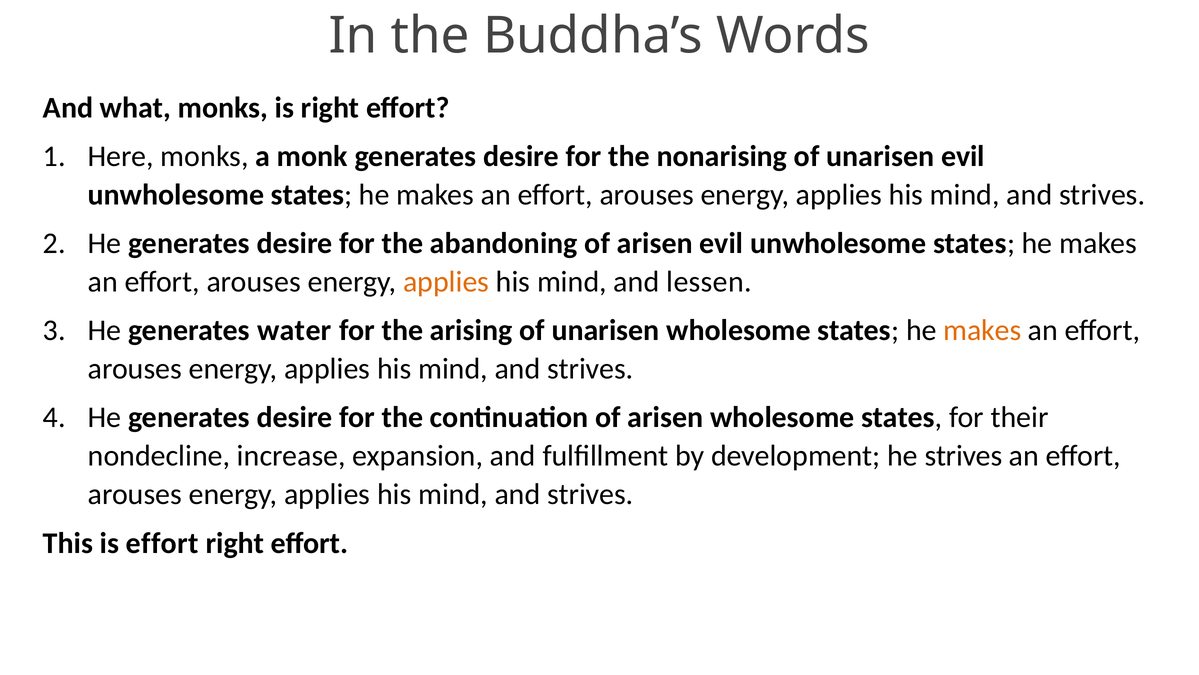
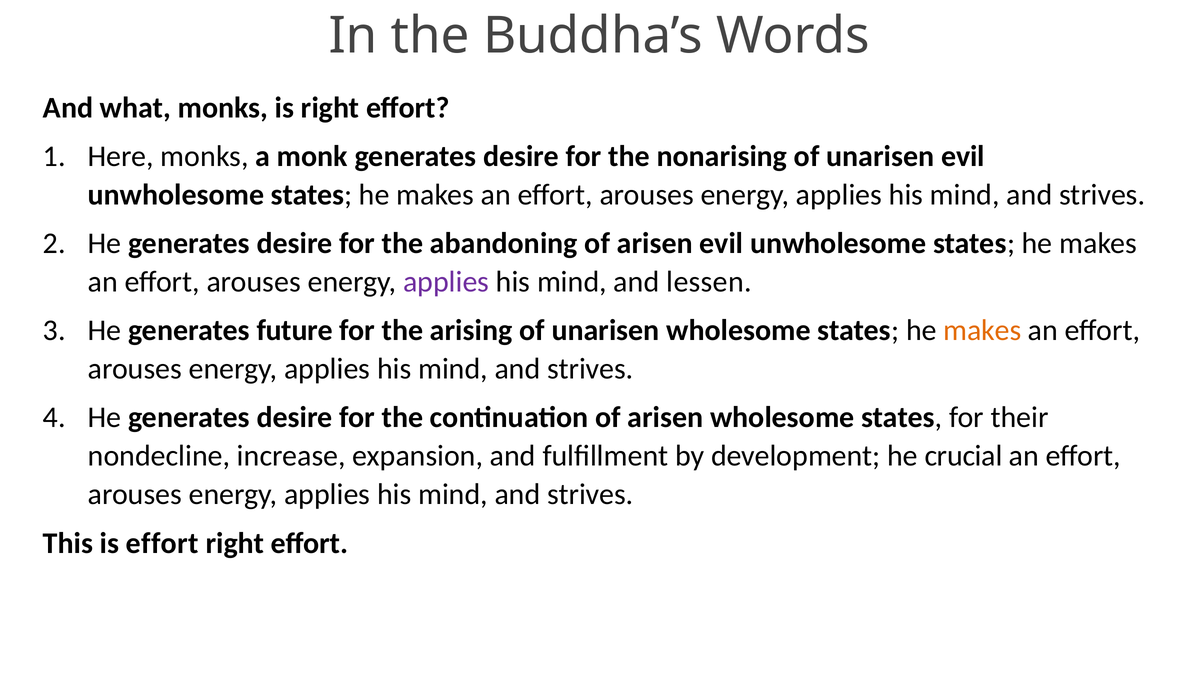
applies at (446, 282) colour: orange -> purple
water: water -> future
he strives: strives -> crucial
